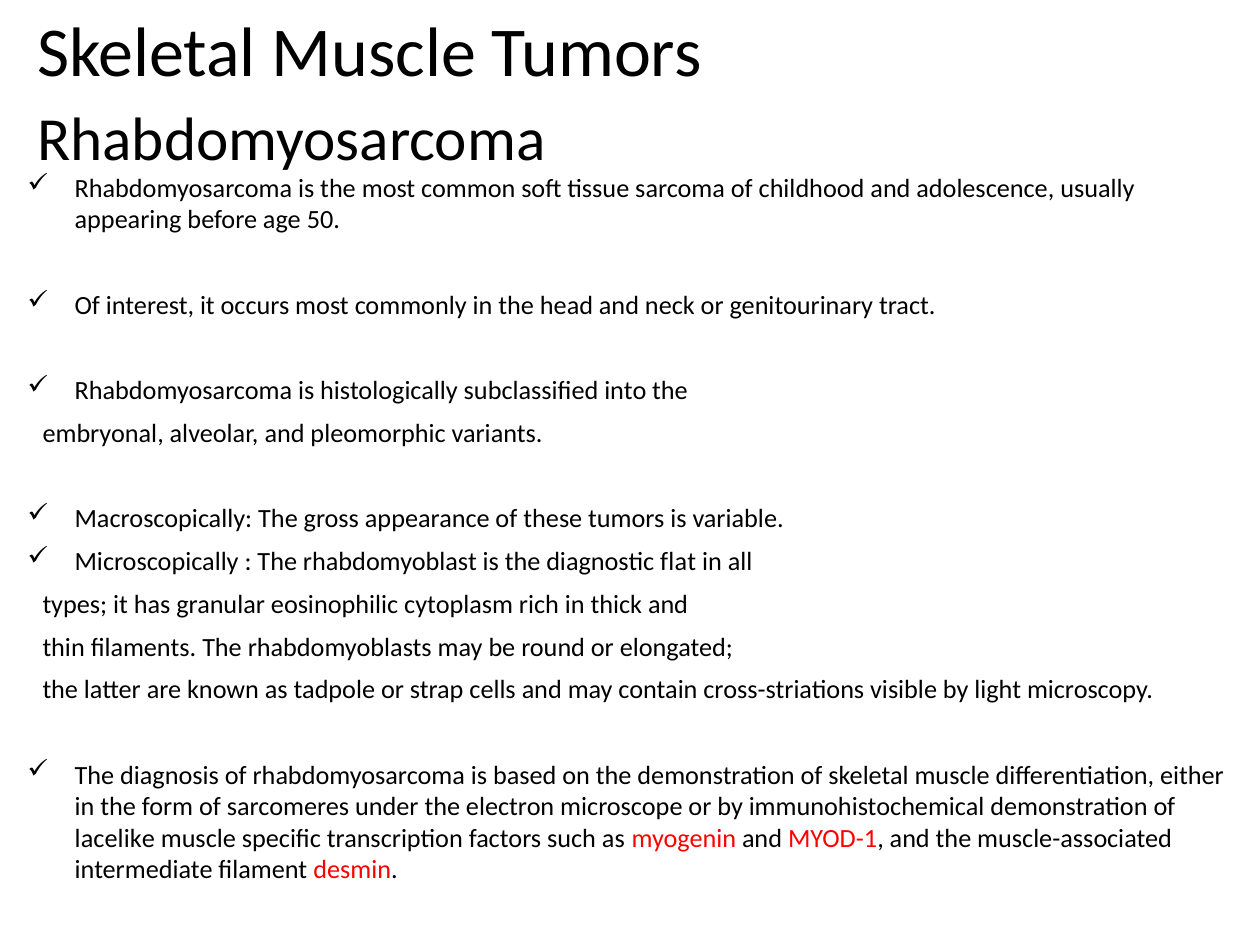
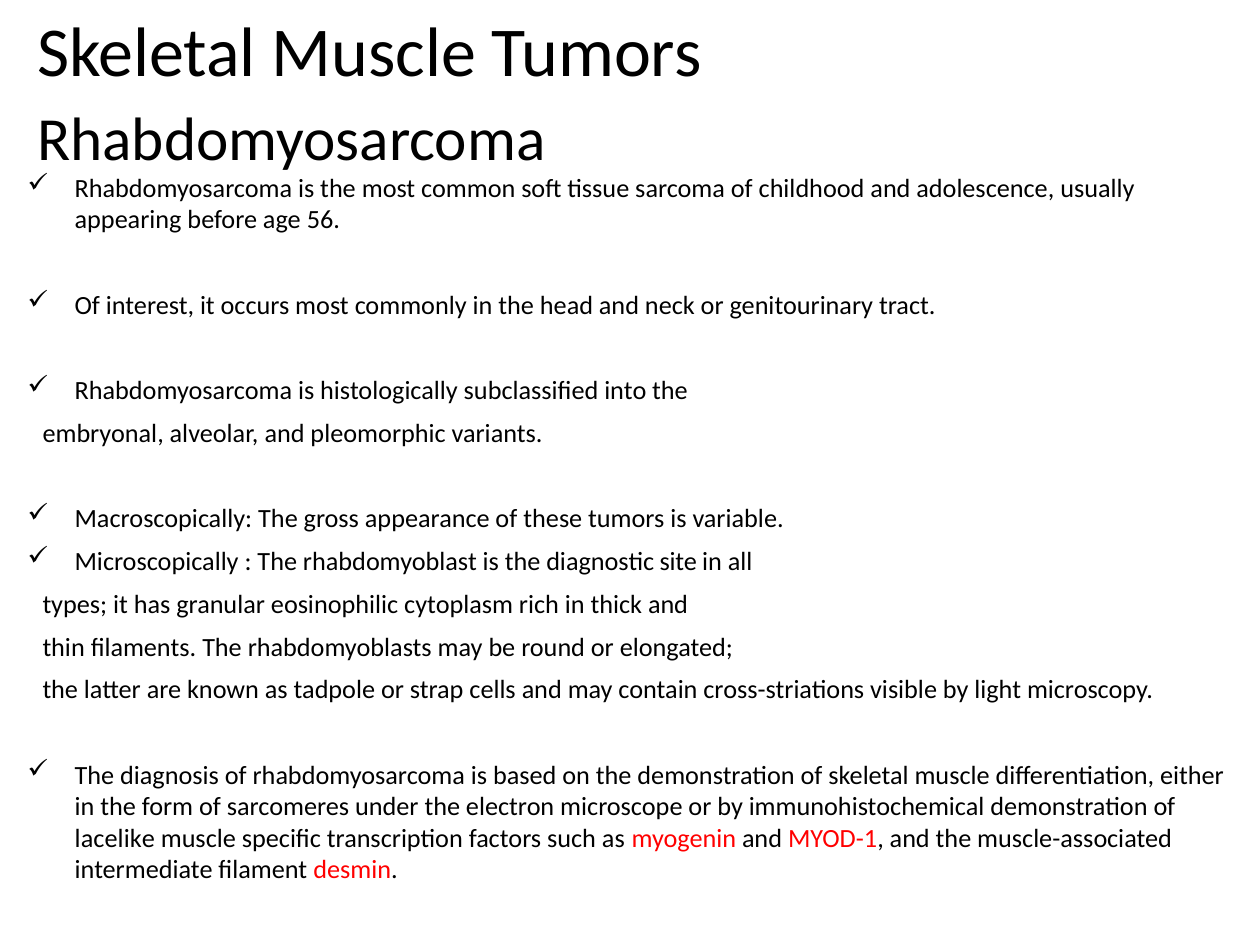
50: 50 -> 56
flat: flat -> site
